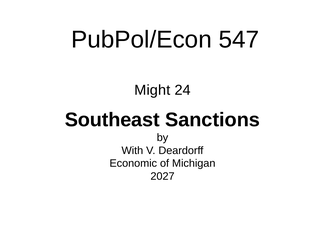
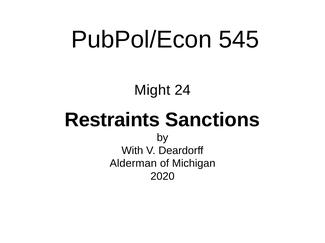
547: 547 -> 545
Southeast: Southeast -> Restraints
Economic: Economic -> Alderman
2027: 2027 -> 2020
